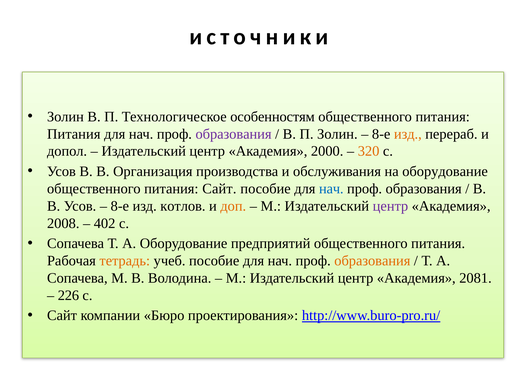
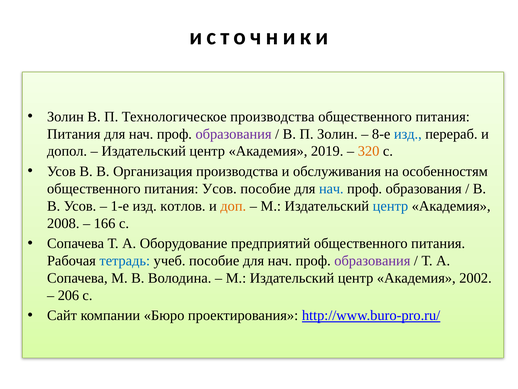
Технологическое особенностям: особенностям -> производства
изд at (408, 134) colour: orange -> blue
2000: 2000 -> 2019
на оборудование: оборудование -> особенностям
питания Сайт: Сайт -> Усов
8-е at (120, 206): 8-е -> 1-е
центр at (390, 206) colour: purple -> blue
402: 402 -> 166
тетрадь colour: orange -> blue
образования at (372, 260) colour: orange -> purple
2081: 2081 -> 2002
226: 226 -> 206
